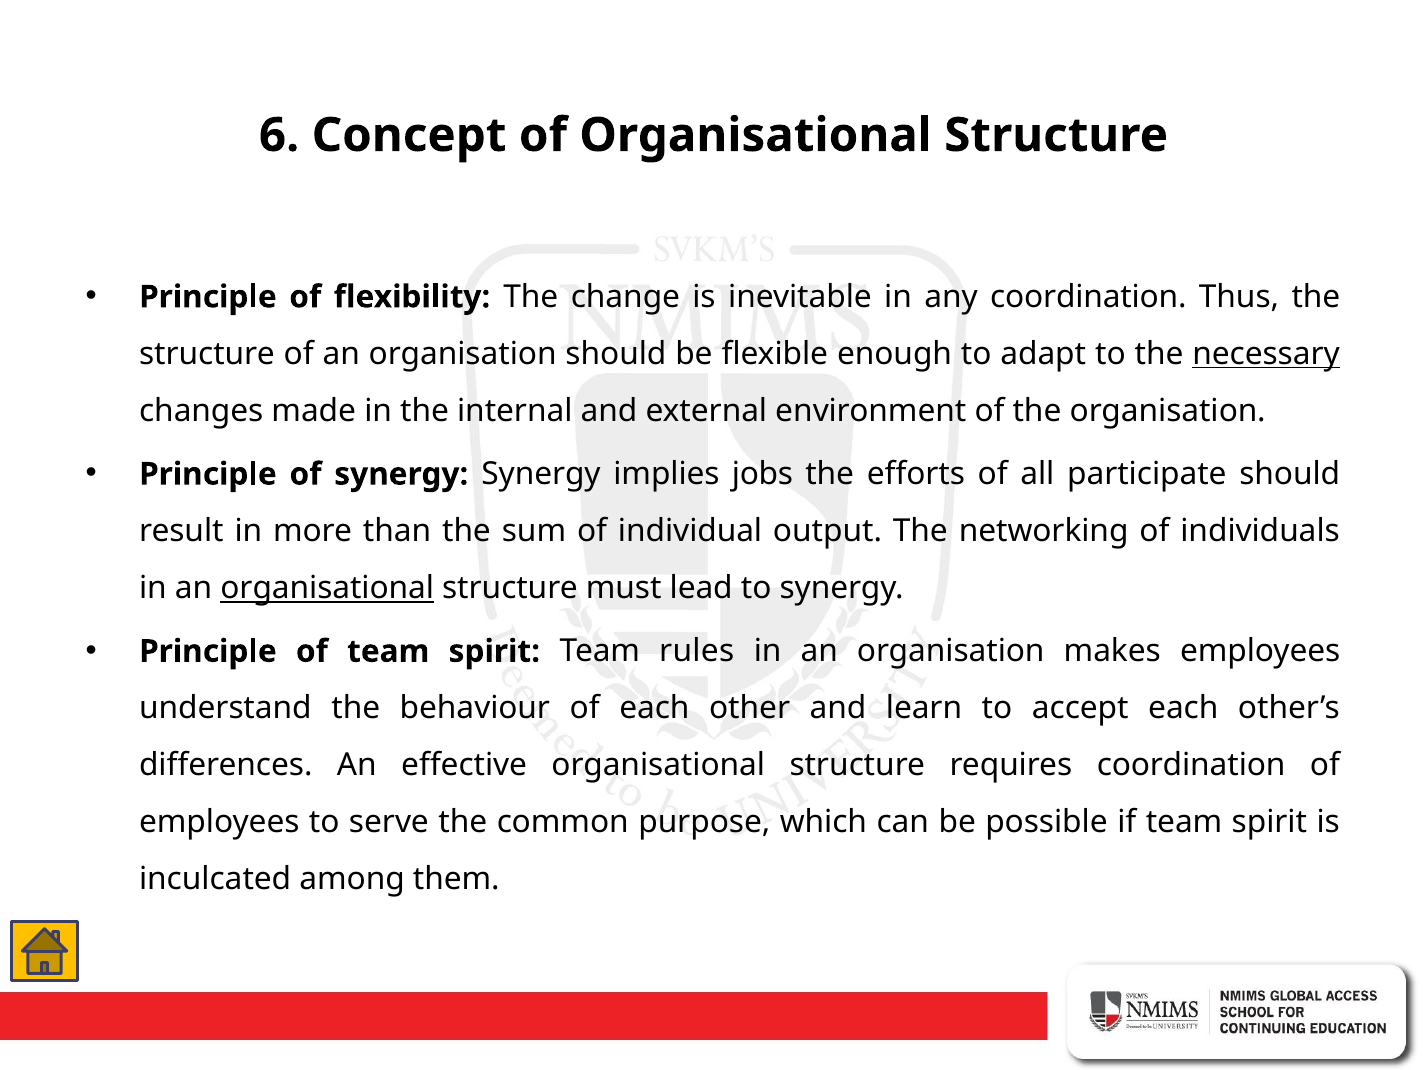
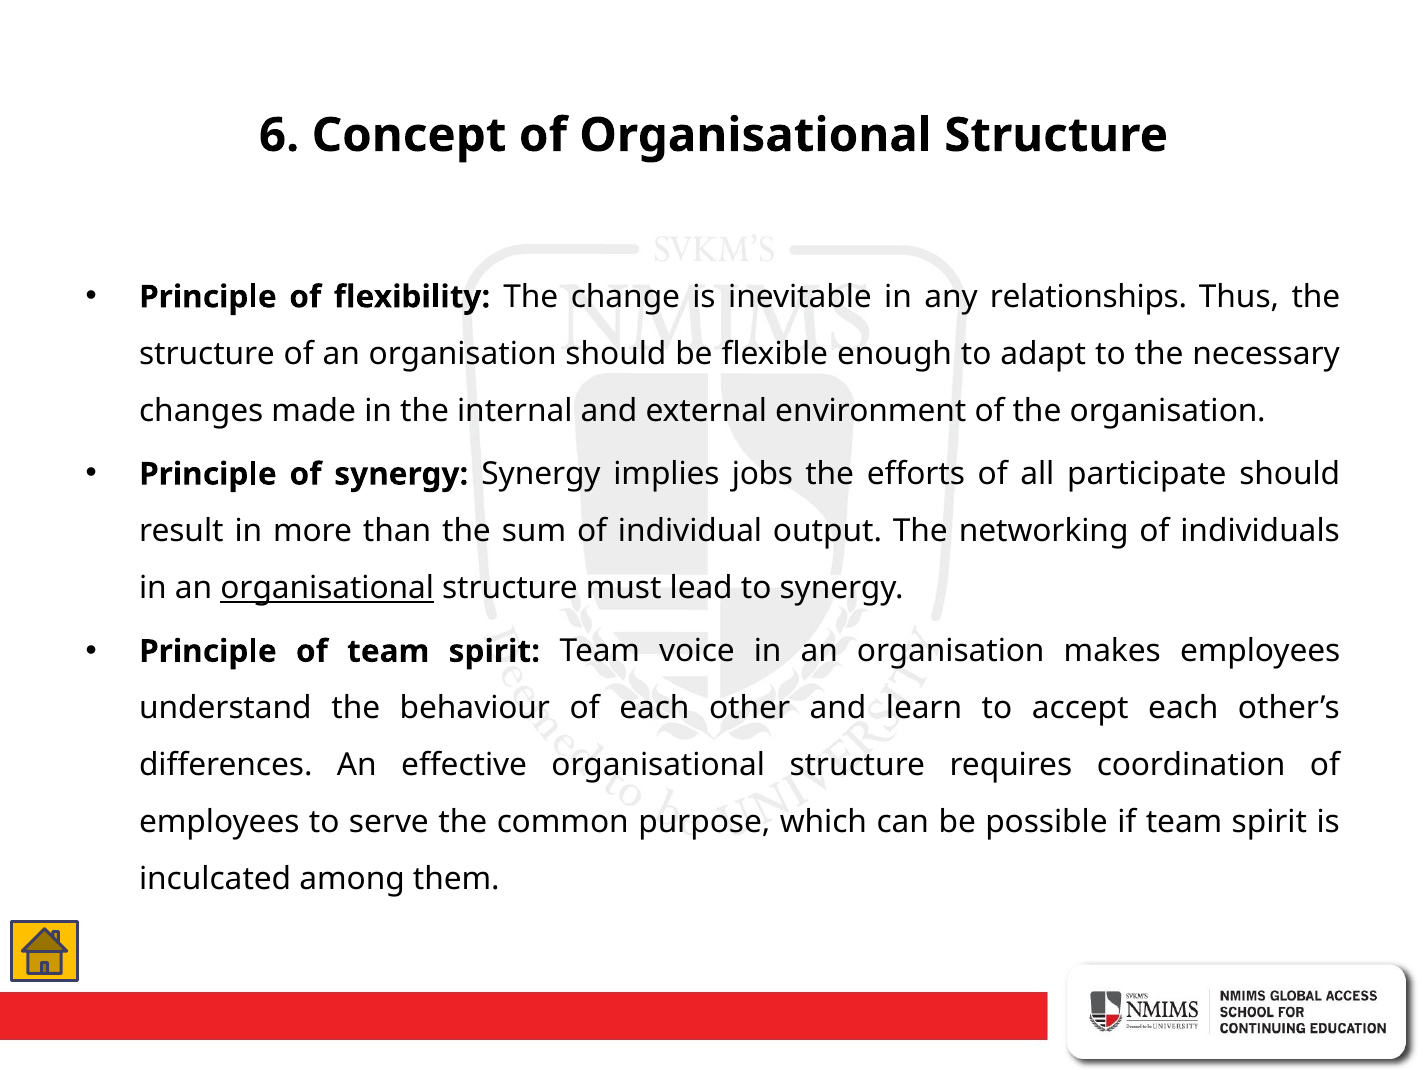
any coordination: coordination -> relationships
necessary underline: present -> none
rules: rules -> voice
